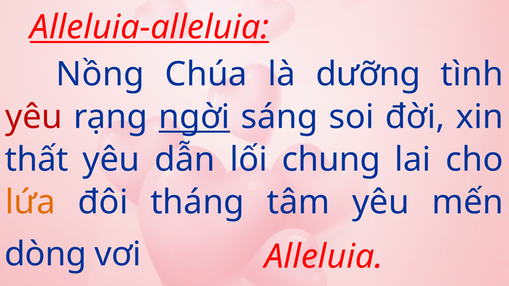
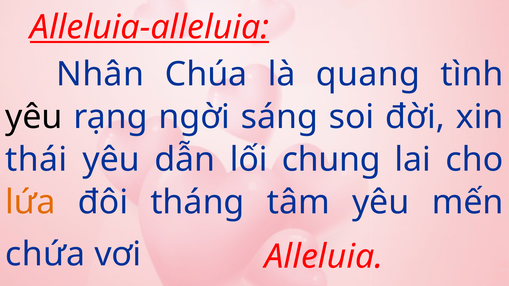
Nồng: Nồng -> Nhân
dưỡng: dưỡng -> quang
yêu at (34, 117) colour: red -> black
ngời underline: present -> none
thất: thất -> thái
dòng: dòng -> chứa
